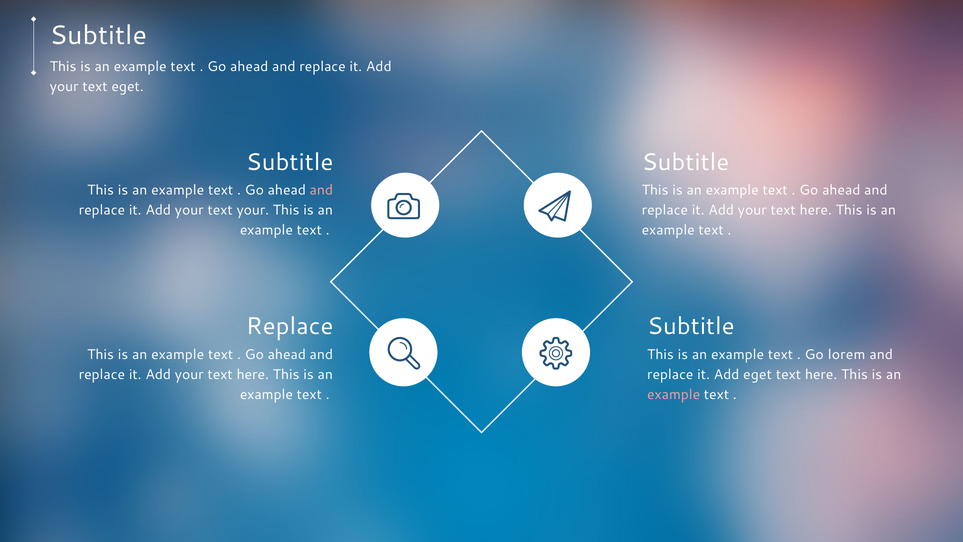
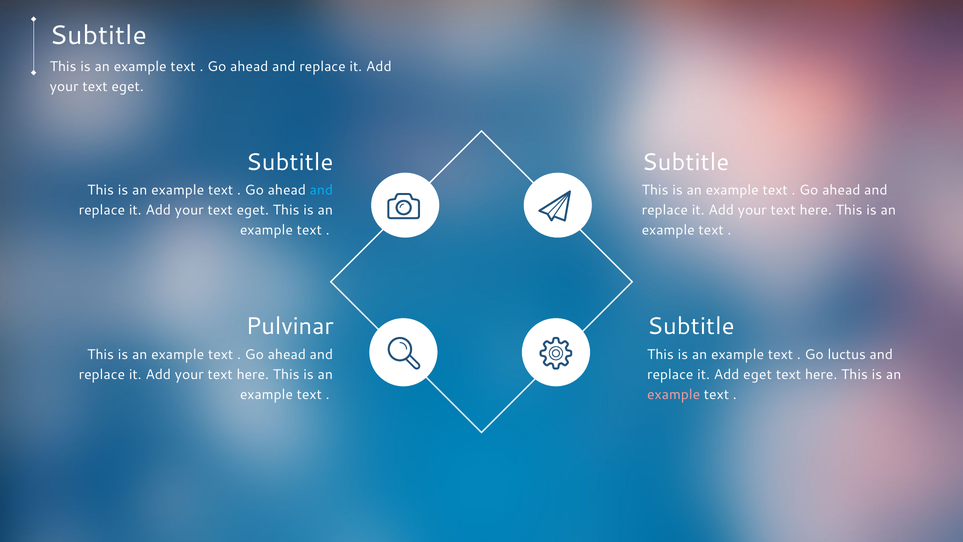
and at (321, 190) colour: pink -> light blue
your at (253, 210): your -> eget
Replace at (290, 326): Replace -> Pulvinar
lorem: lorem -> luctus
